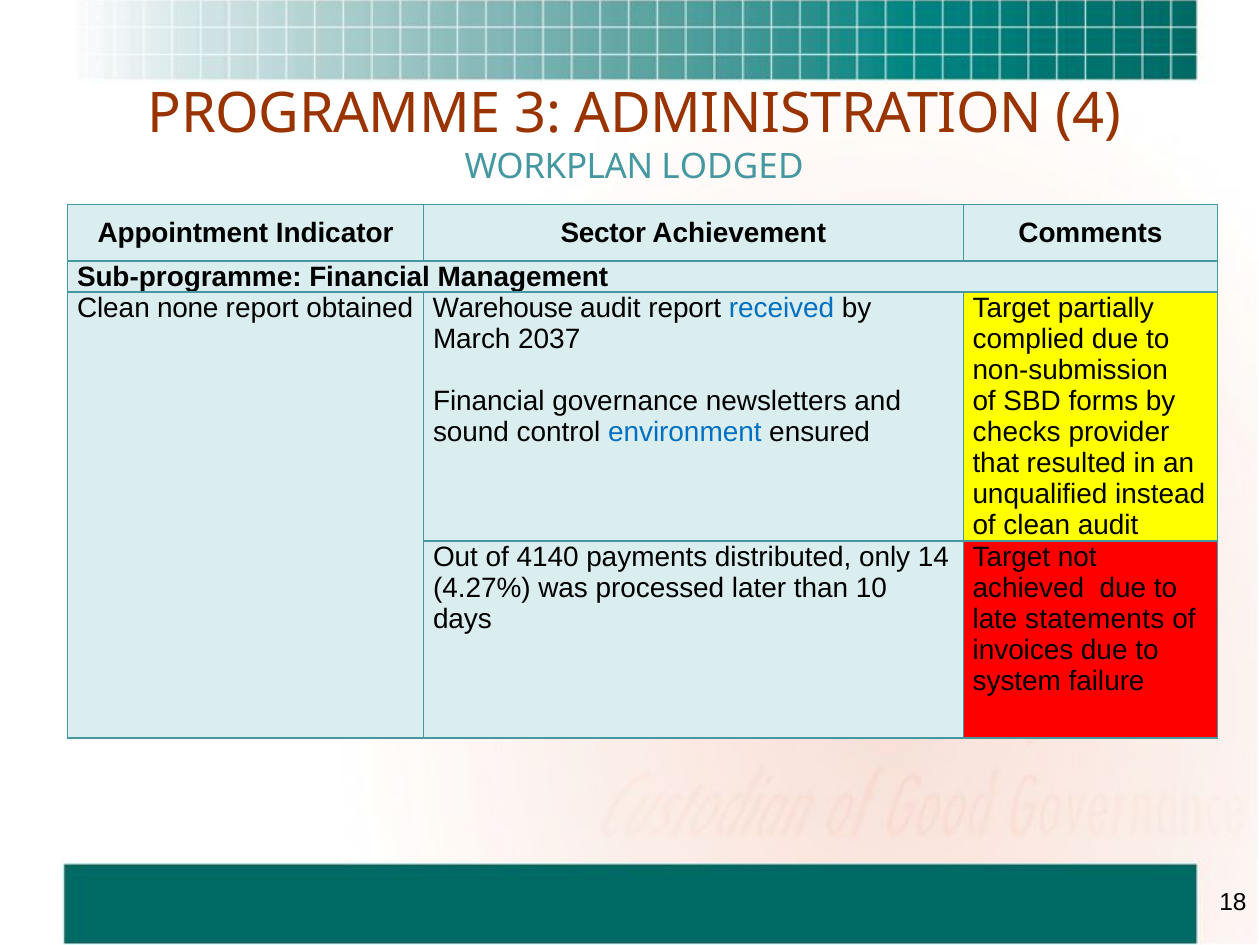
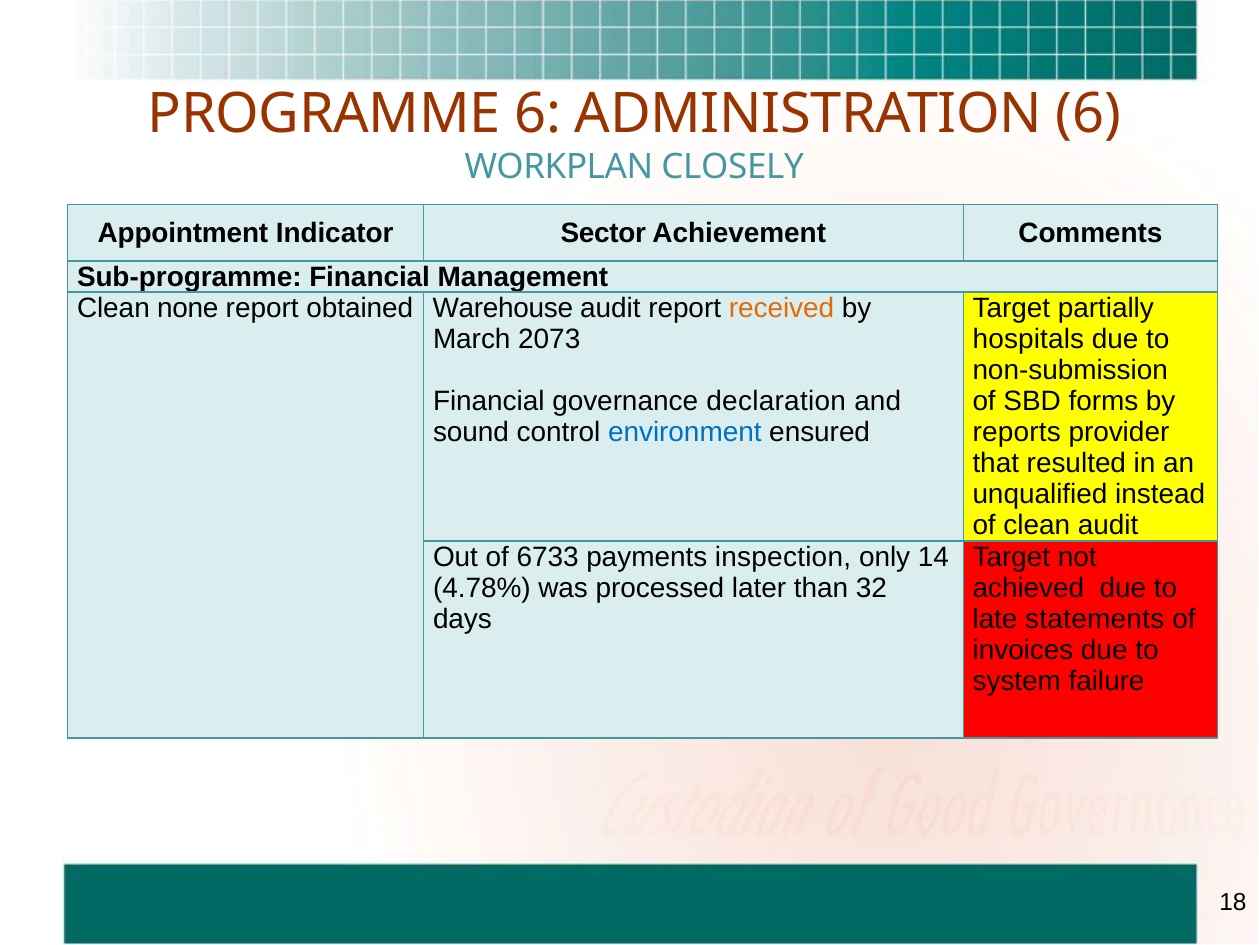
PROGRAMME 3: 3 -> 6
ADMINISTRATION 4: 4 -> 6
LODGED: LODGED -> CLOSELY
received colour: blue -> orange
2037: 2037 -> 2073
complied: complied -> hospitals
newsletters: newsletters -> declaration
checks: checks -> reports
4140: 4140 -> 6733
distributed: distributed -> inspection
4.27%: 4.27% -> 4.78%
10: 10 -> 32
